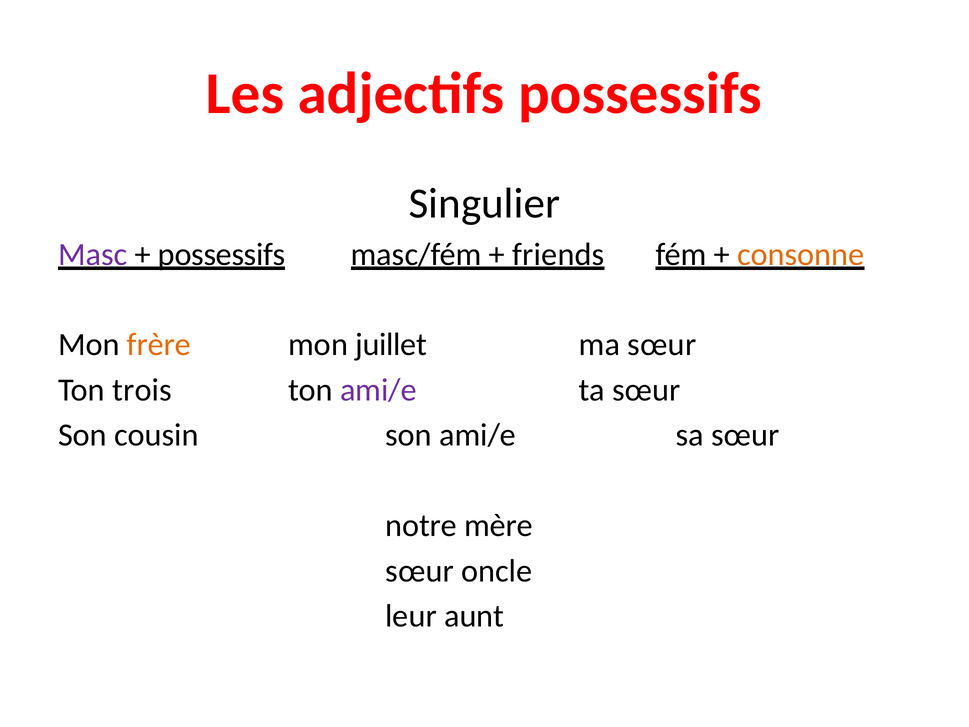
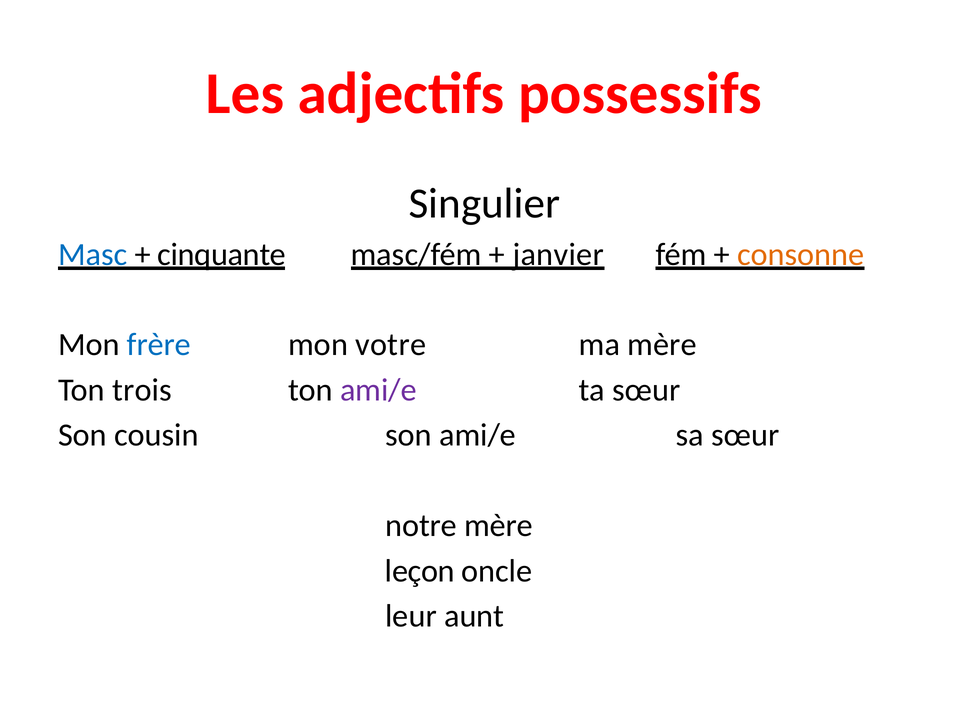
Masc colour: purple -> blue
possessifs at (222, 254): possessifs -> cinquante
friends: friends -> janvier
frère colour: orange -> blue
juillet: juillet -> votre
ma sœur: sœur -> mère
sœur at (420, 571): sœur -> leçon
